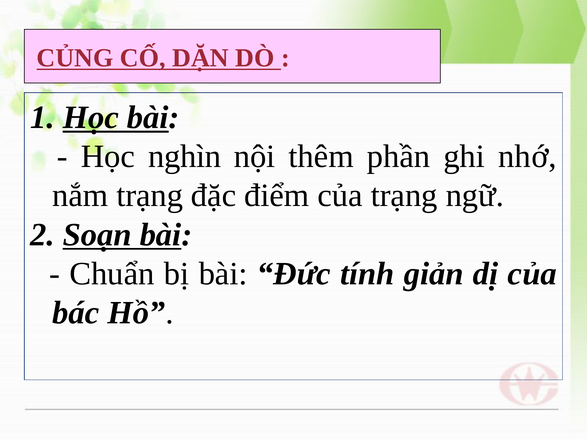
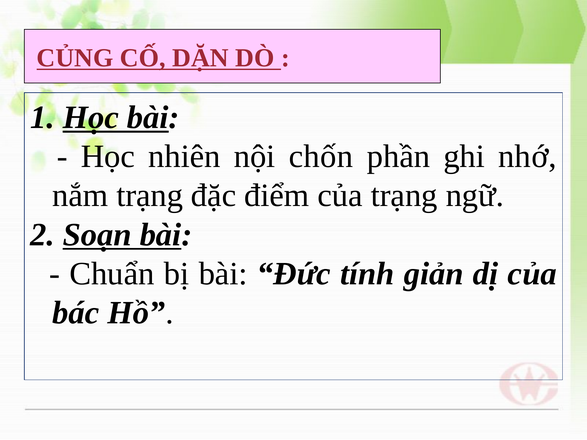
nghìn: nghìn -> nhiên
thêm: thêm -> chốn
